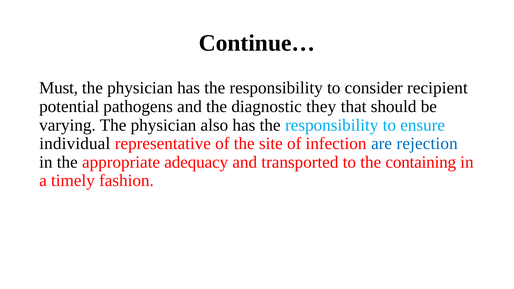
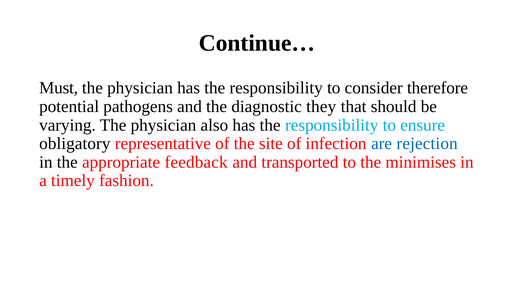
recipient: recipient -> therefore
individual: individual -> obligatory
adequacy: adequacy -> feedback
containing: containing -> minimises
